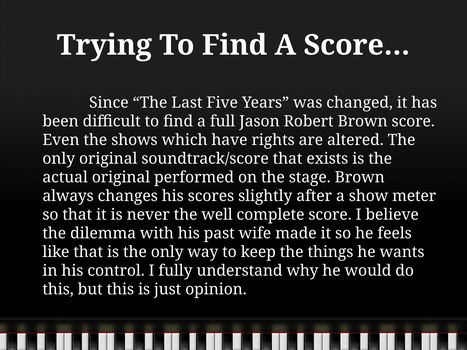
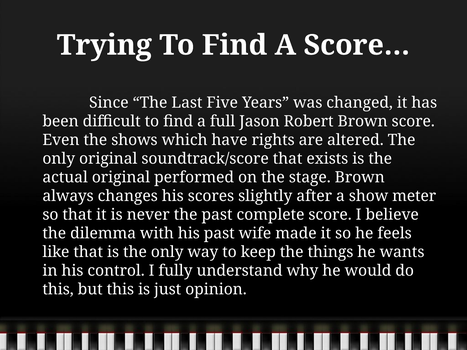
the well: well -> past
